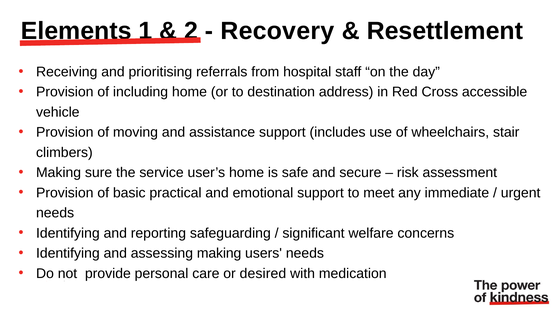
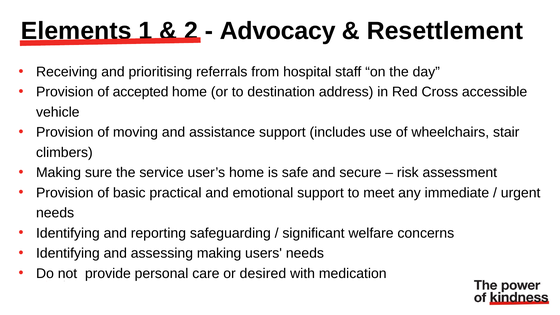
Recovery: Recovery -> Advocacy
including: including -> accepted
